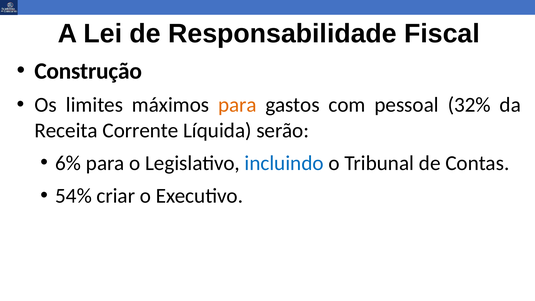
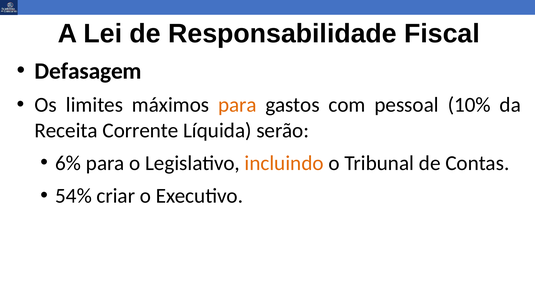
Construção: Construção -> Defasagem
32%: 32% -> 10%
incluindo colour: blue -> orange
